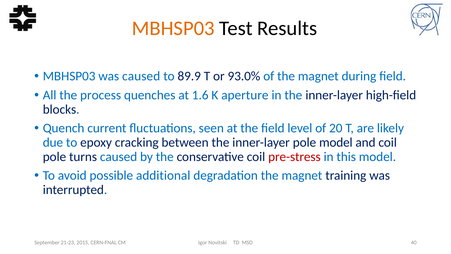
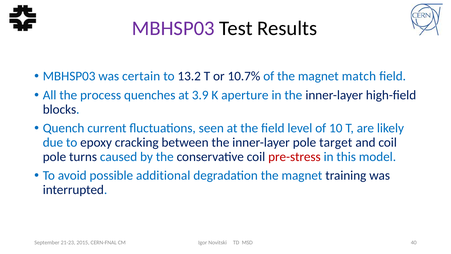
MBHSP03 at (173, 28) colour: orange -> purple
was caused: caused -> certain
89.9: 89.9 -> 13.2
93.0%: 93.0% -> 10.7%
during: during -> match
1.6: 1.6 -> 3.9
20: 20 -> 10
pole model: model -> target
